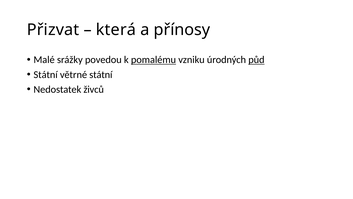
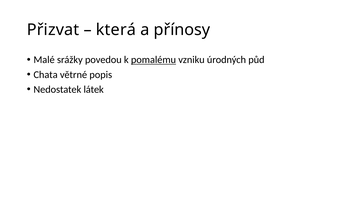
půd underline: present -> none
Státní at (46, 74): Státní -> Chata
větrné státní: státní -> popis
živců: živců -> látek
